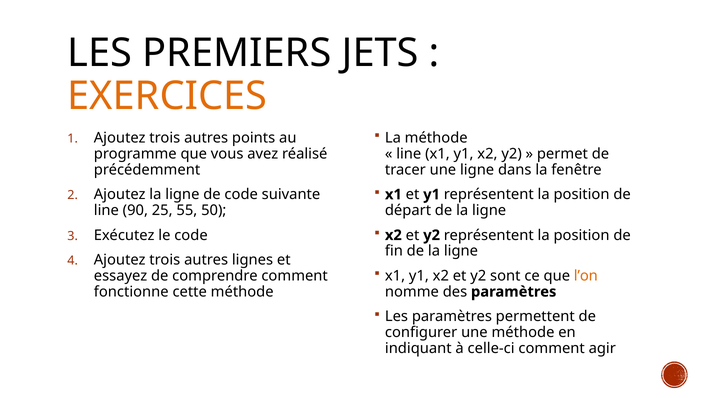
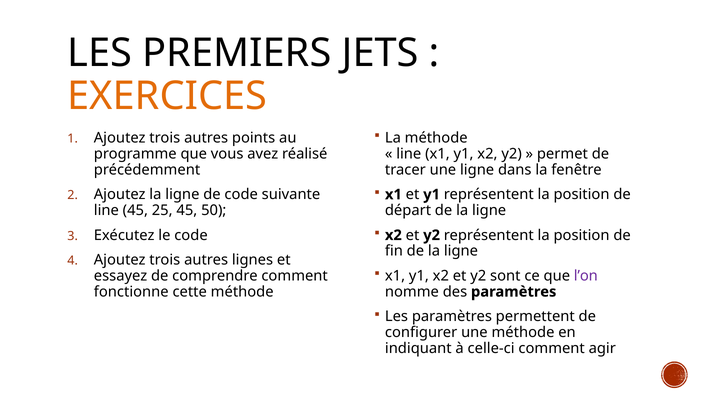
line 90: 90 -> 45
25 55: 55 -> 45
l’on colour: orange -> purple
